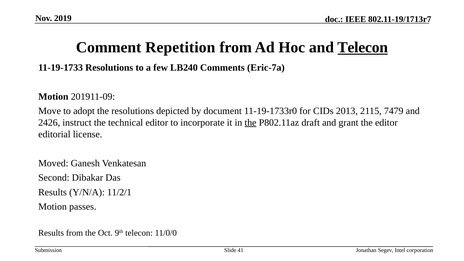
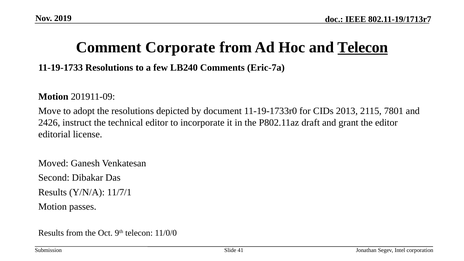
Repetition: Repetition -> Corporate
7479: 7479 -> 7801
the at (251, 123) underline: present -> none
11/2/1: 11/2/1 -> 11/7/1
